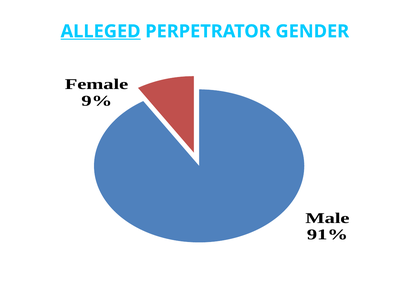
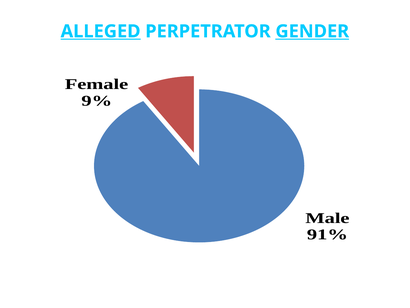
GENDER underline: none -> present
